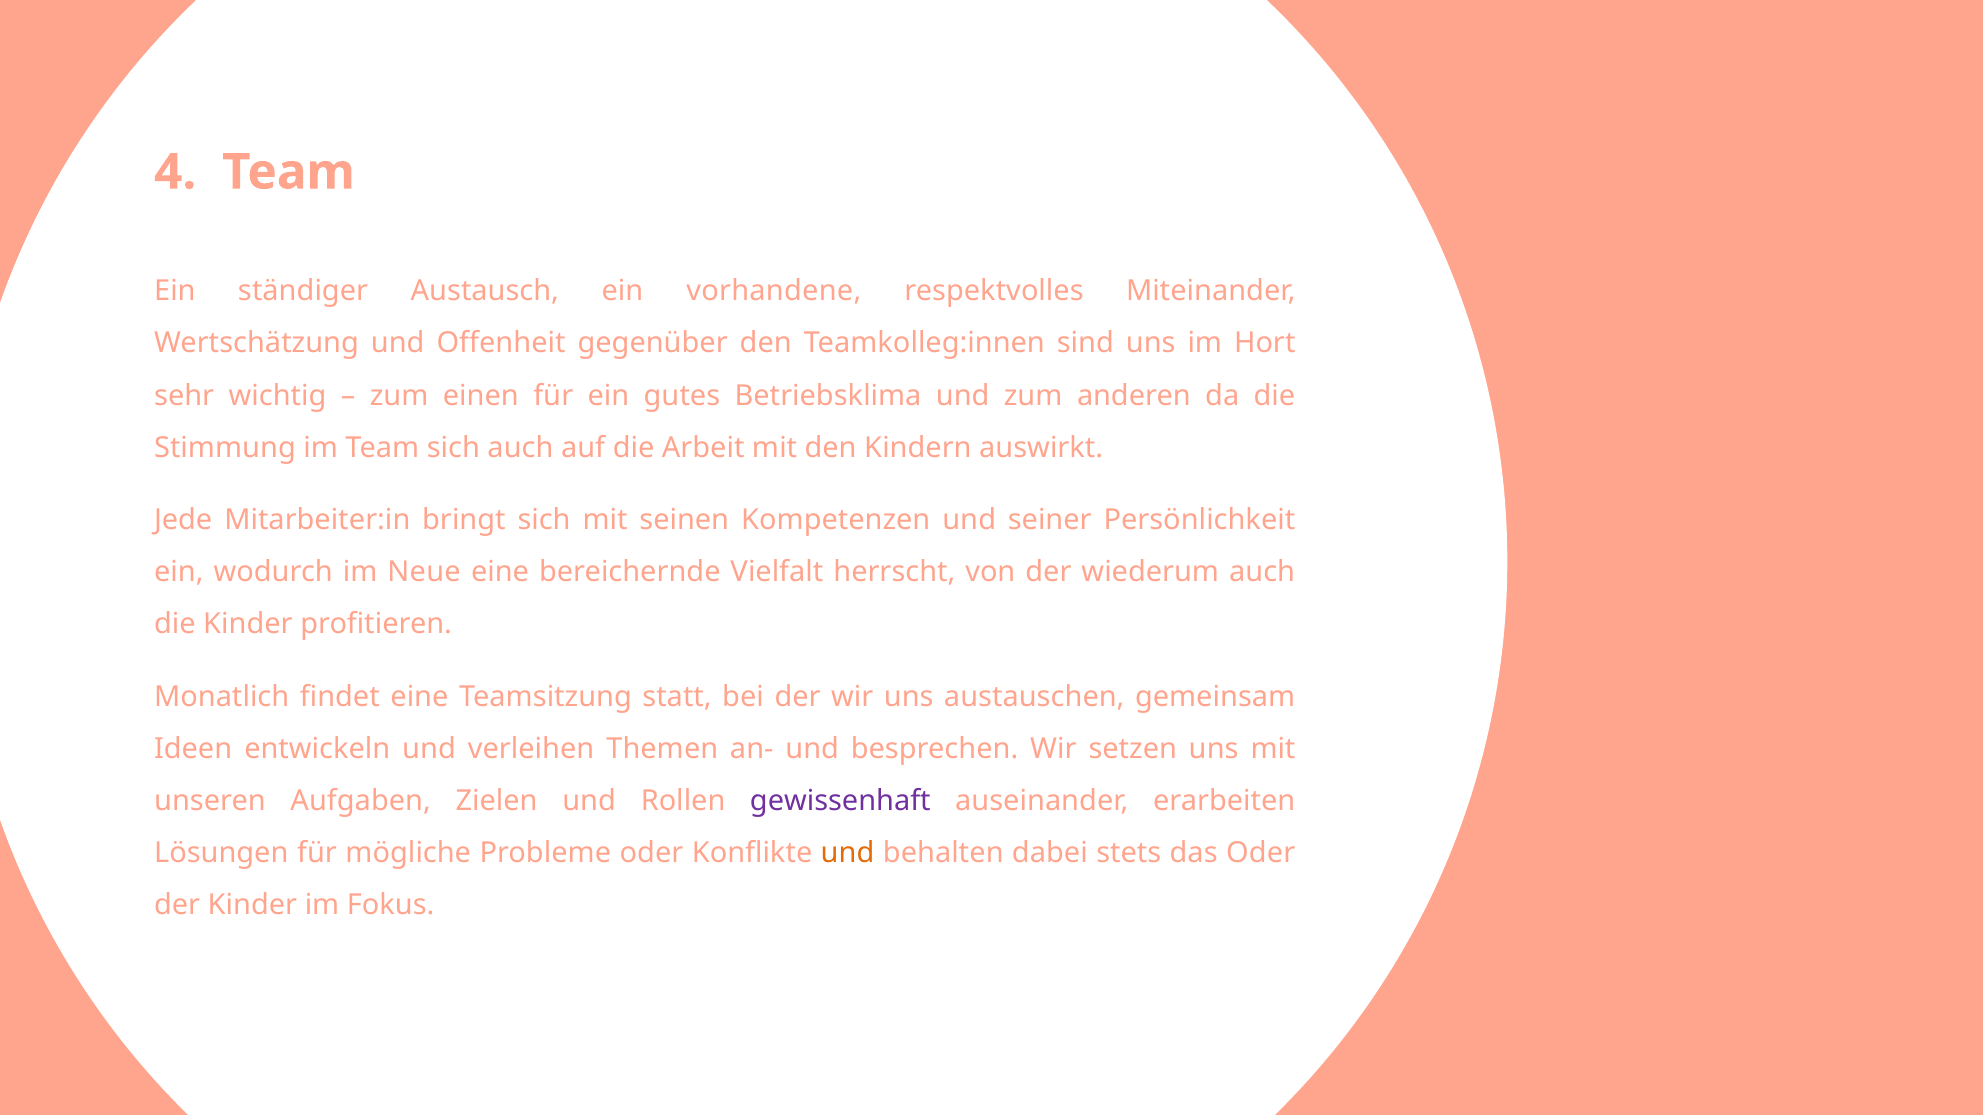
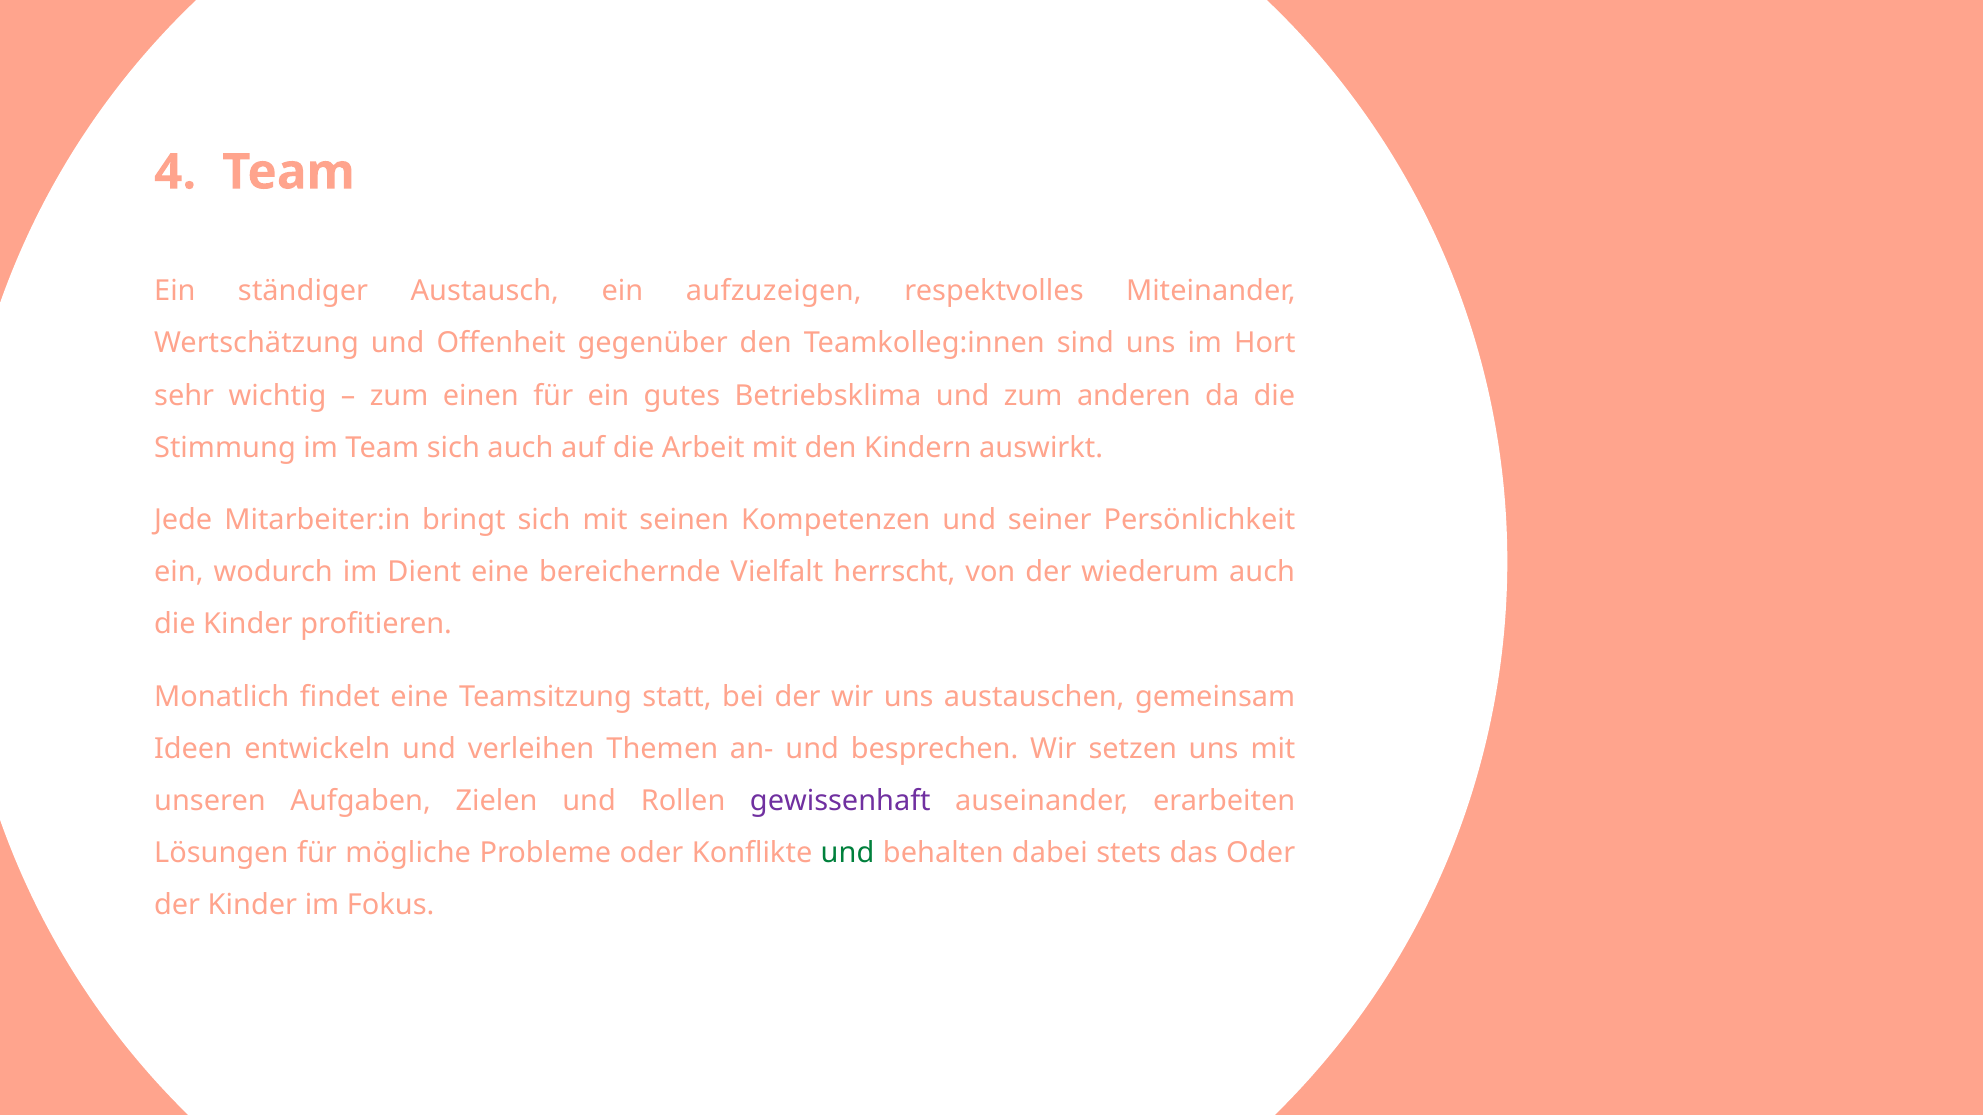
vorhandene: vorhandene -> aufzuzeigen
Neue: Neue -> Dient
und at (848, 853) colour: orange -> green
